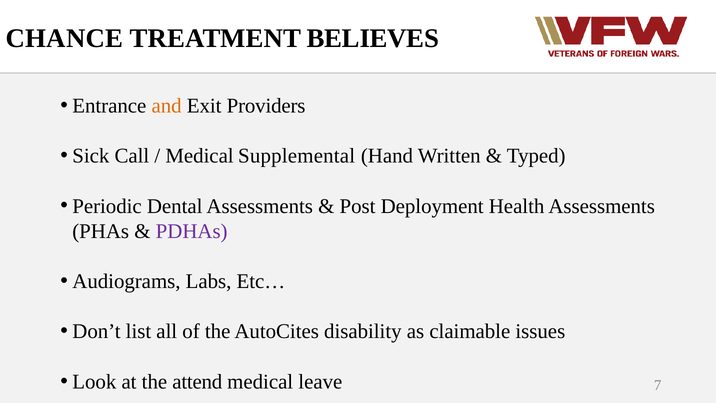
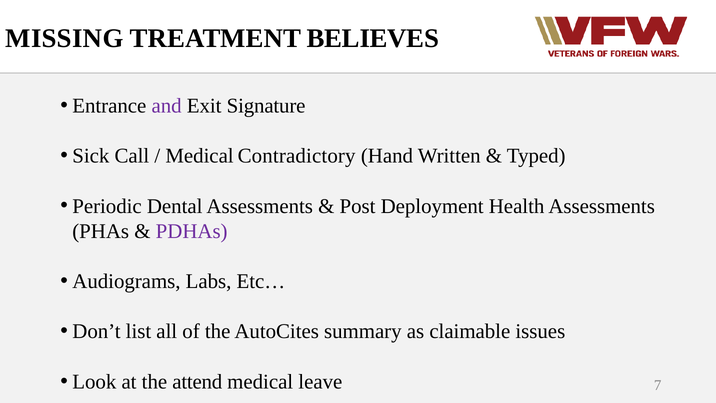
CHANCE: CHANCE -> MISSING
and colour: orange -> purple
Providers: Providers -> Signature
Supplemental: Supplemental -> Contradictory
disability: disability -> summary
